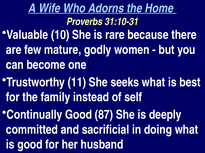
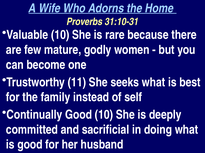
Good 87: 87 -> 10
